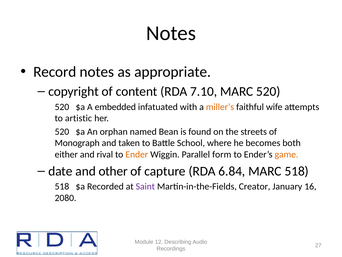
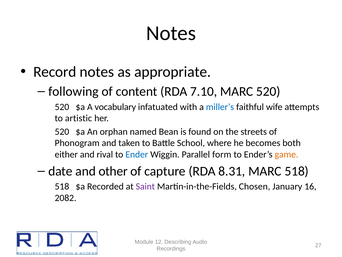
copyright: copyright -> following
embedded: embedded -> vocabulary
miller’s colour: orange -> blue
Monograph: Monograph -> Phonogram
Ender colour: orange -> blue
6.84: 6.84 -> 8.31
Creator: Creator -> Chosen
2080: 2080 -> 2082
